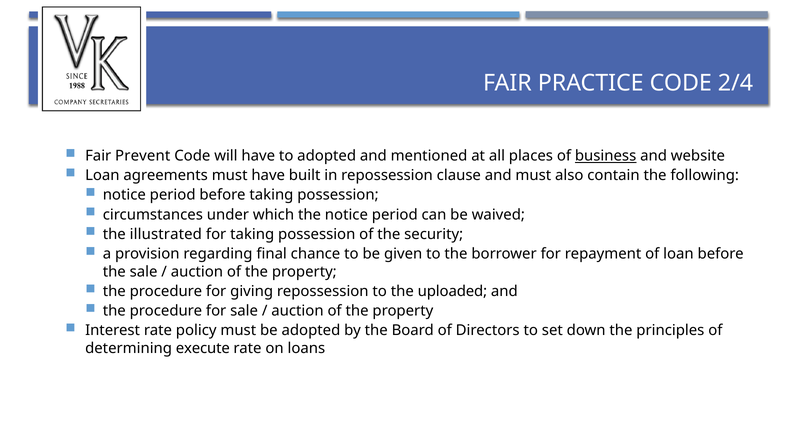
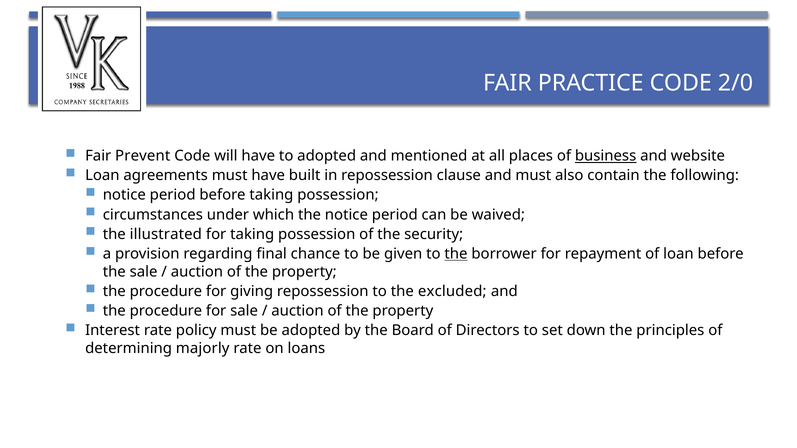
2/4: 2/4 -> 2/0
the at (456, 254) underline: none -> present
uploaded: uploaded -> excluded
execute: execute -> majorly
